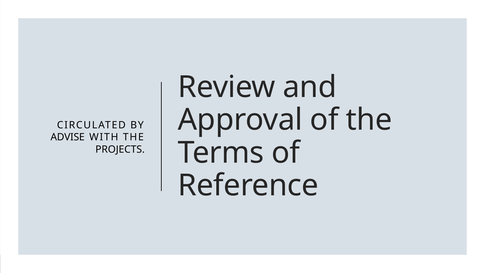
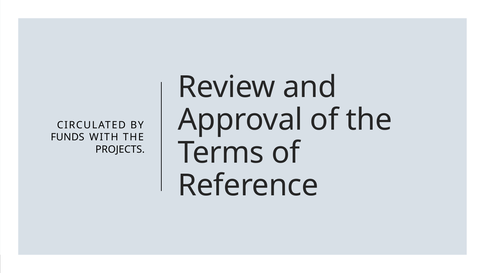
ADVISE: ADVISE -> FUNDS
